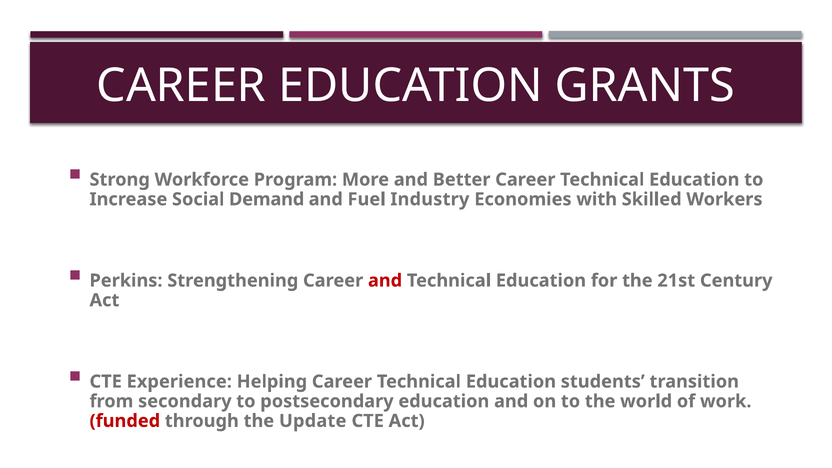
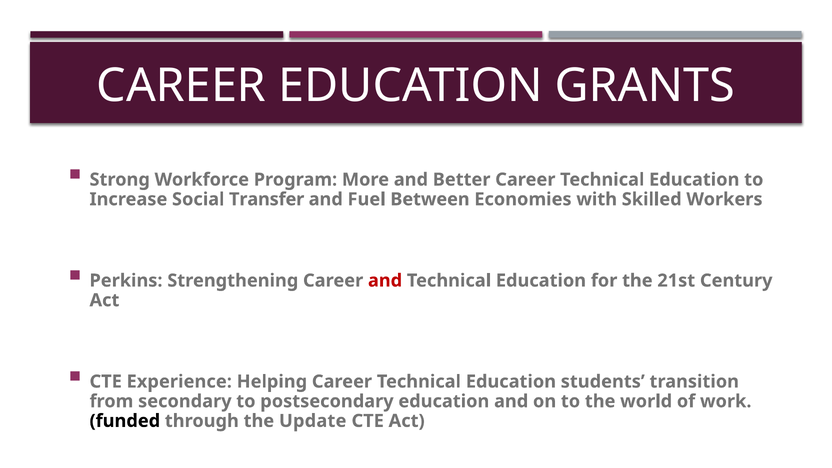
Demand: Demand -> Transfer
Industry: Industry -> Between
funded colour: red -> black
